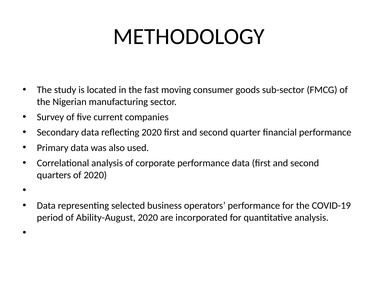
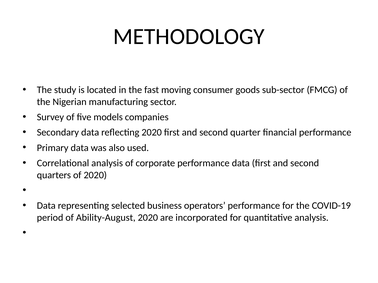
current: current -> models
